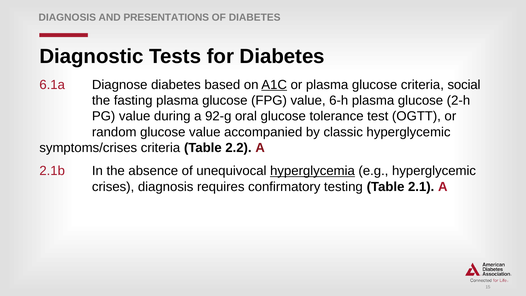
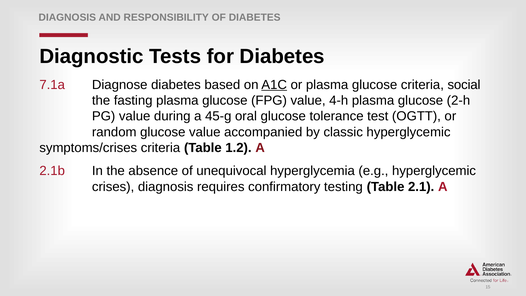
PRESENTATIONS: PRESENTATIONS -> RESPONSIBILITY
6.1a: 6.1a -> 7.1a
6-h: 6-h -> 4-h
92-g: 92-g -> 45-g
2.2: 2.2 -> 1.2
hyperglycemia underline: present -> none
